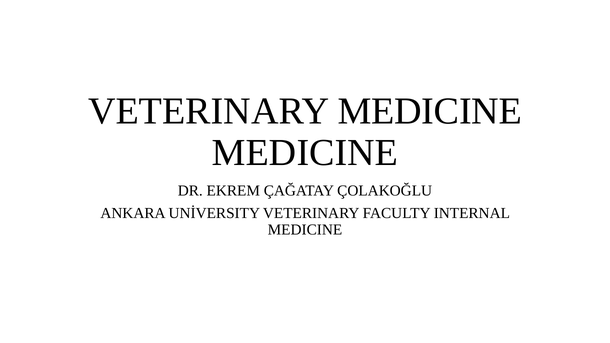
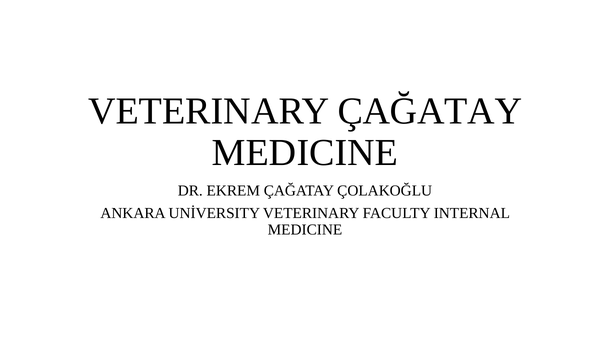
VETERINARY MEDICINE: MEDICINE -> ÇAĞATAY
